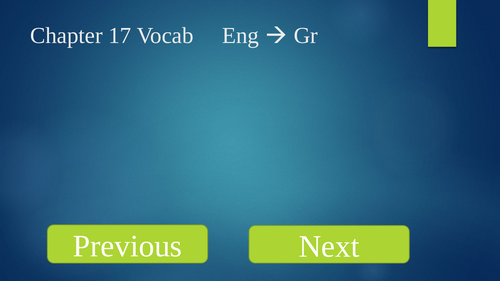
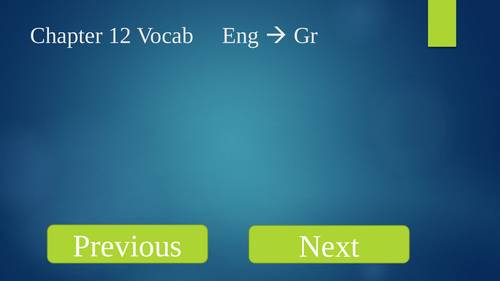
17: 17 -> 12
